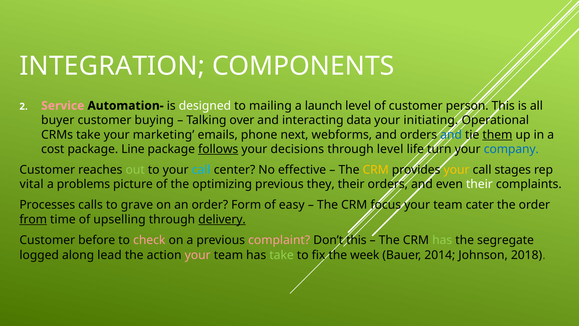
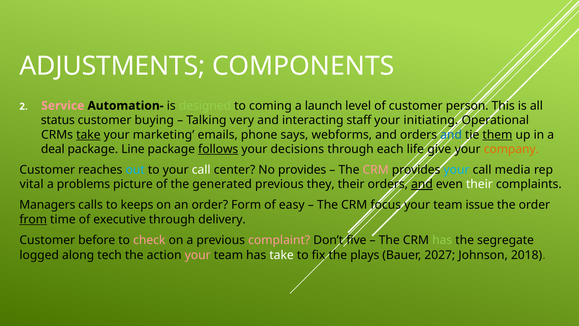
INTEGRATION: INTEGRATION -> ADJUSTMENTS
designed colour: white -> light green
mailing: mailing -> coming
buyer: buyer -> status
over: over -> very
data: data -> staff
take at (88, 135) underline: none -> present
next: next -> says
cost: cost -> deal
through level: level -> each
turn: turn -> give
company colour: blue -> orange
out colour: light green -> light blue
call at (201, 170) colour: light blue -> white
No effective: effective -> provides
CRM at (376, 170) colour: yellow -> pink
your at (457, 170) colour: yellow -> light blue
stages: stages -> media
optimizing: optimizing -> generated
and at (422, 184) underline: none -> present
Processes: Processes -> Managers
grave: grave -> keeps
cater: cater -> issue
upselling: upselling -> executive
delivery underline: present -> none
Don’t this: this -> five
lead: lead -> tech
take at (282, 255) colour: light green -> white
week: week -> plays
2014: 2014 -> 2027
